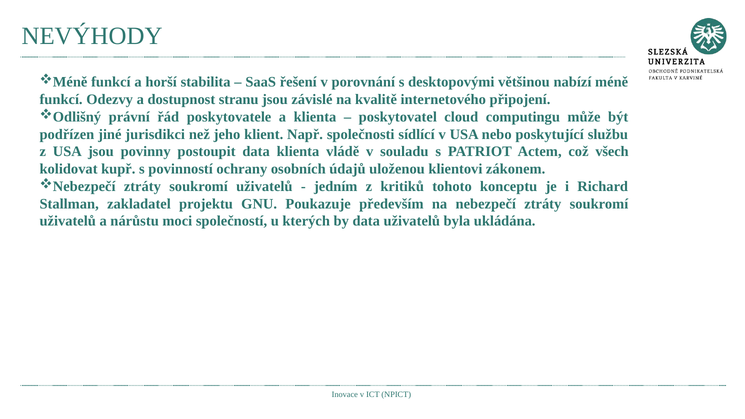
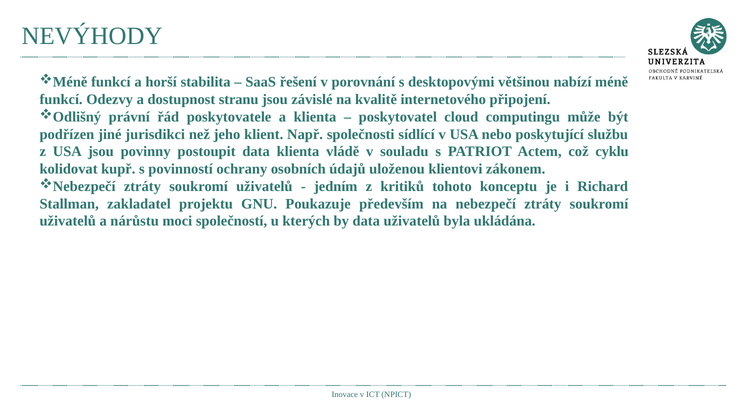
všech: všech -> cyklu
